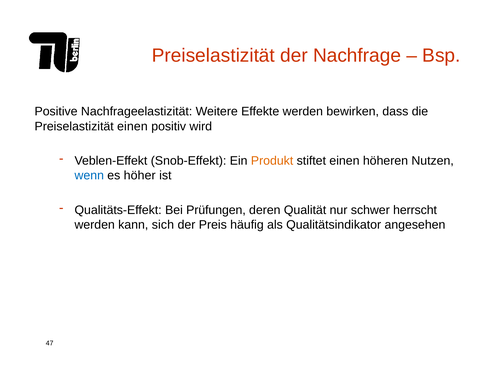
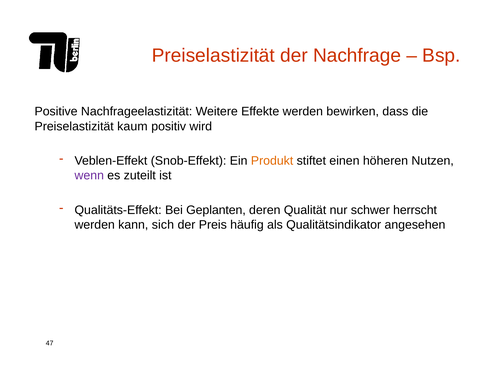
Preiselastizität einen: einen -> kaum
wenn colour: blue -> purple
höher: höher -> zuteilt
Prüfungen: Prüfungen -> Geplanten
